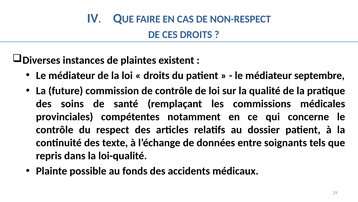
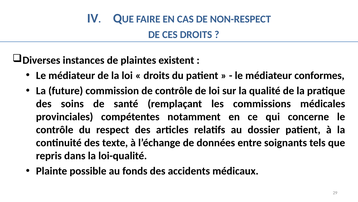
septembre: septembre -> conformes
